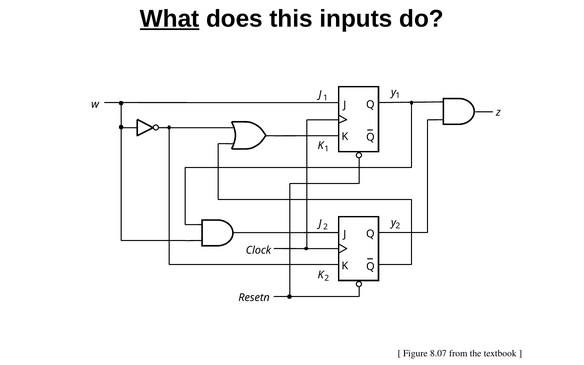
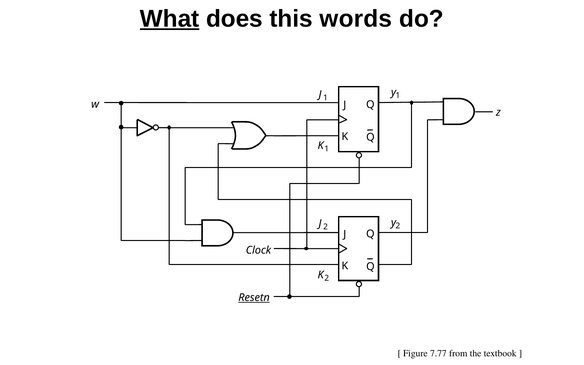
inputs: inputs -> words
Resetn underline: none -> present
8.07: 8.07 -> 7.77
